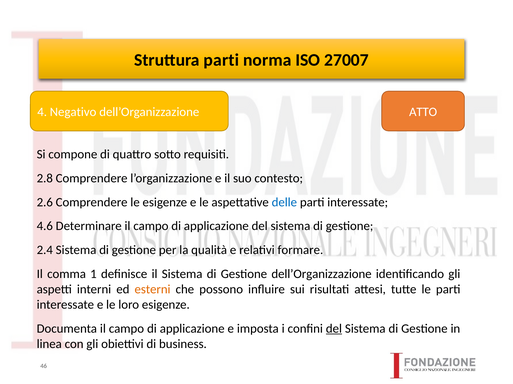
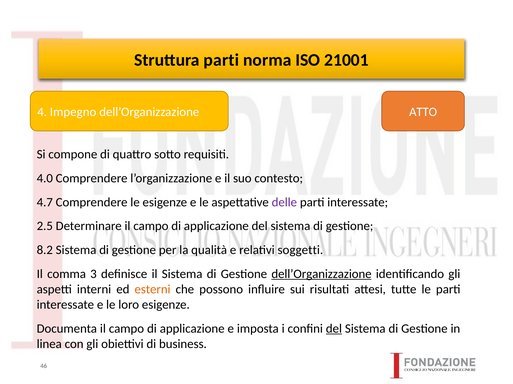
27007: 27007 -> 21001
Negativo: Negativo -> Impegno
2.8: 2.8 -> 4.0
2.6: 2.6 -> 4.7
delle colour: blue -> purple
4.6: 4.6 -> 2.5
2.4: 2.4 -> 8.2
formare: formare -> soggetti
1: 1 -> 3
dell’Organizzazione at (322, 274) underline: none -> present
